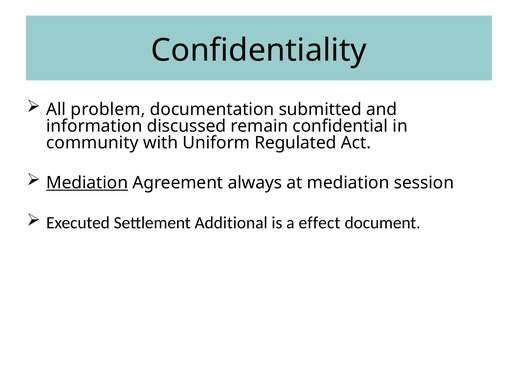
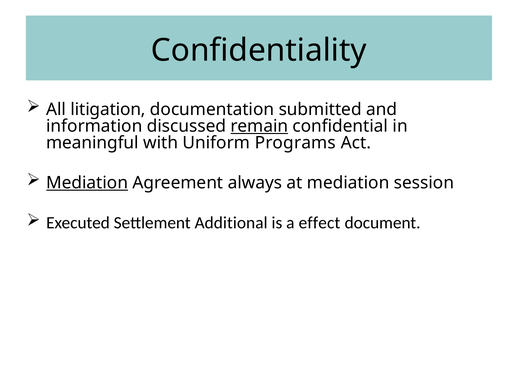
problem: problem -> litigation
remain underline: none -> present
community: community -> meaningful
Regulated: Regulated -> Programs
